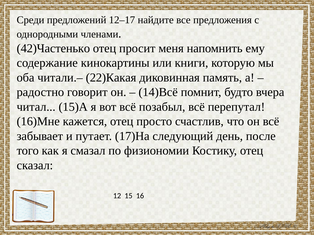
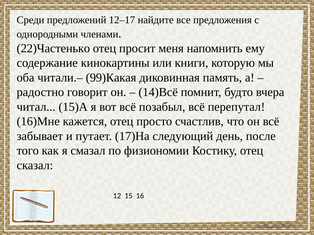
42)Частенько: 42)Частенько -> 22)Частенько
22)Какая: 22)Какая -> 99)Какая
